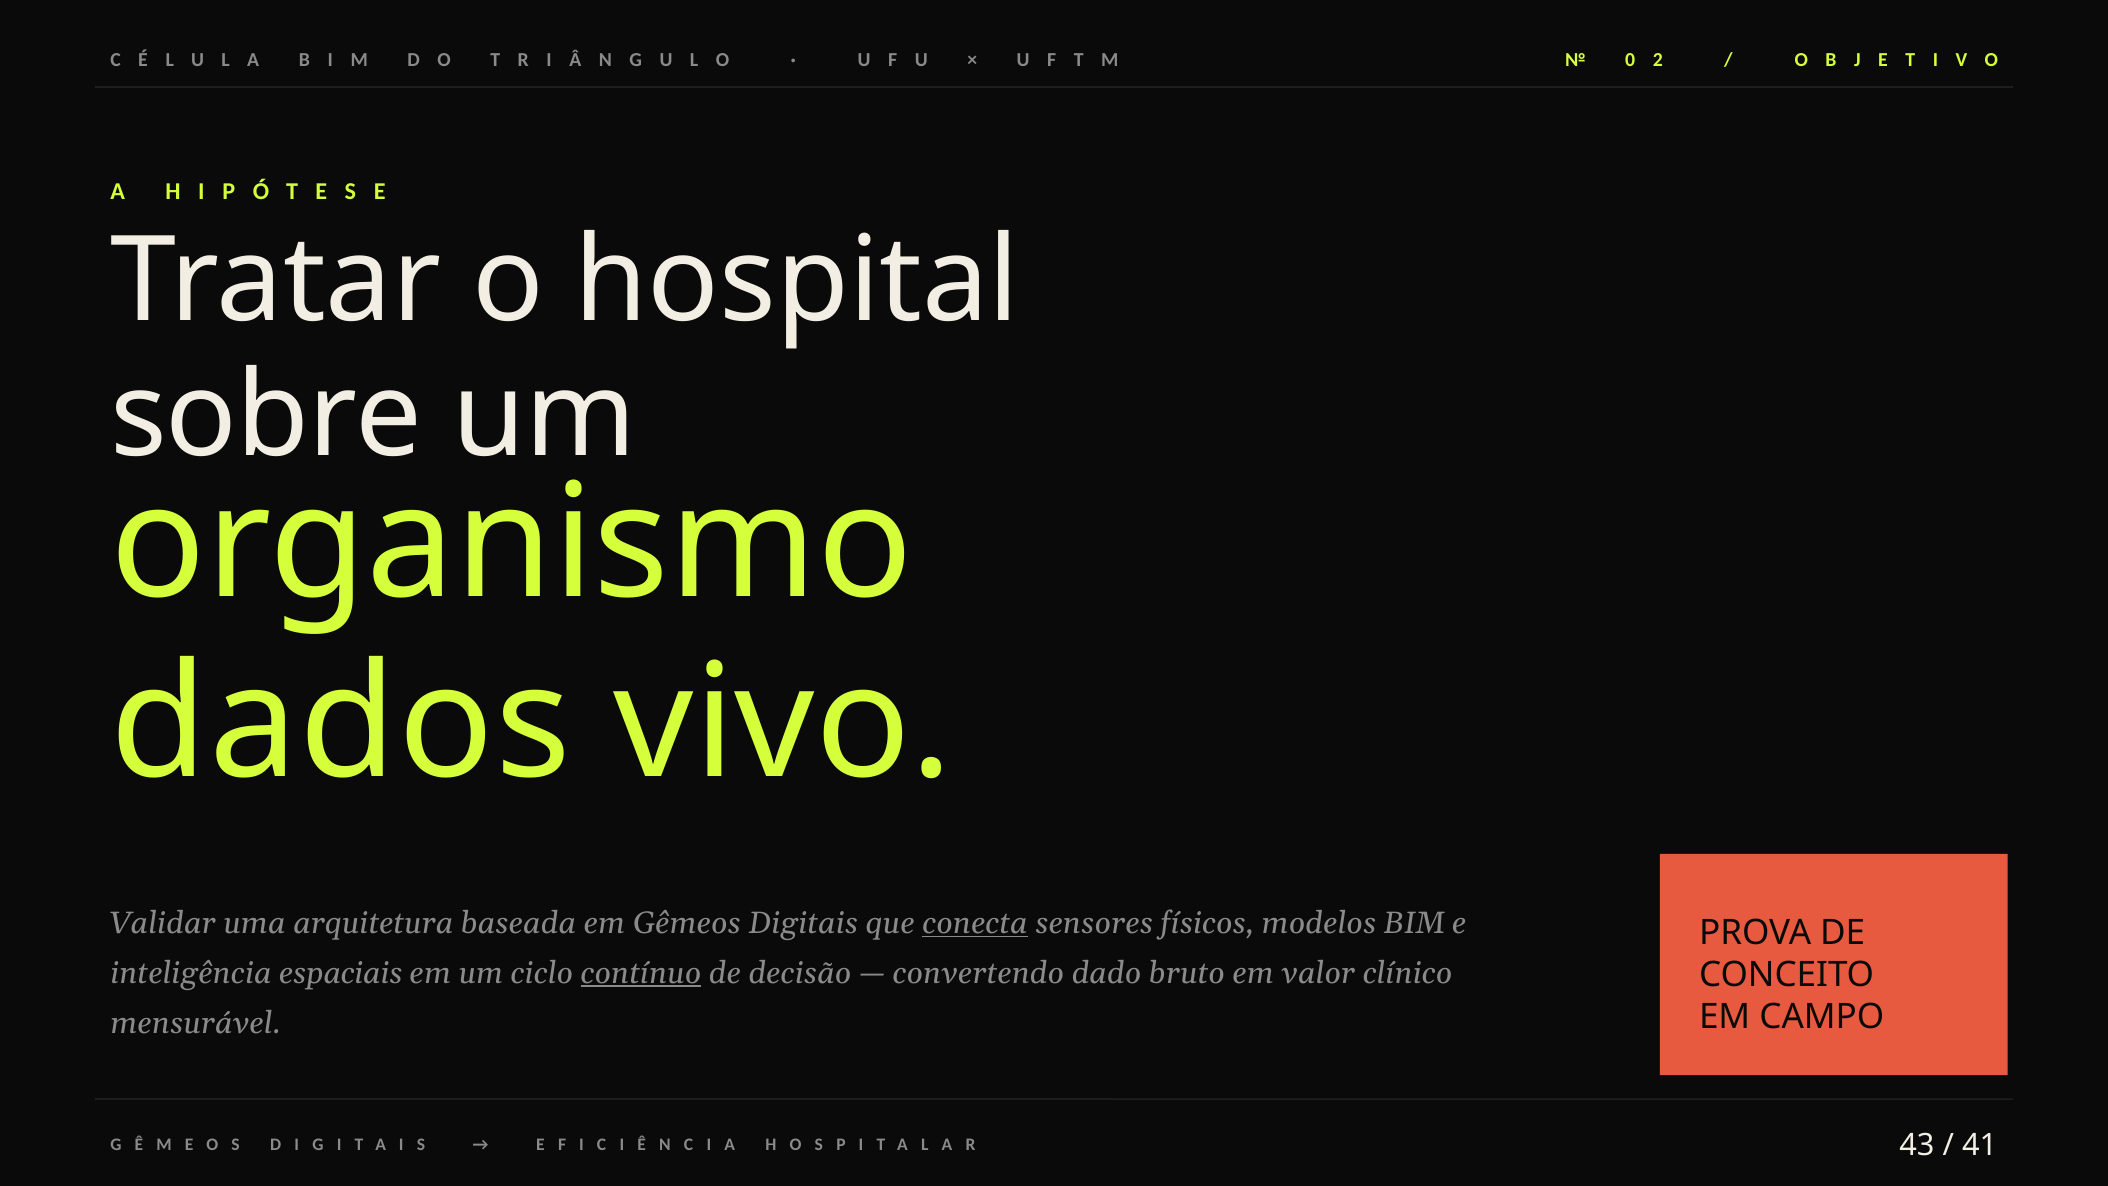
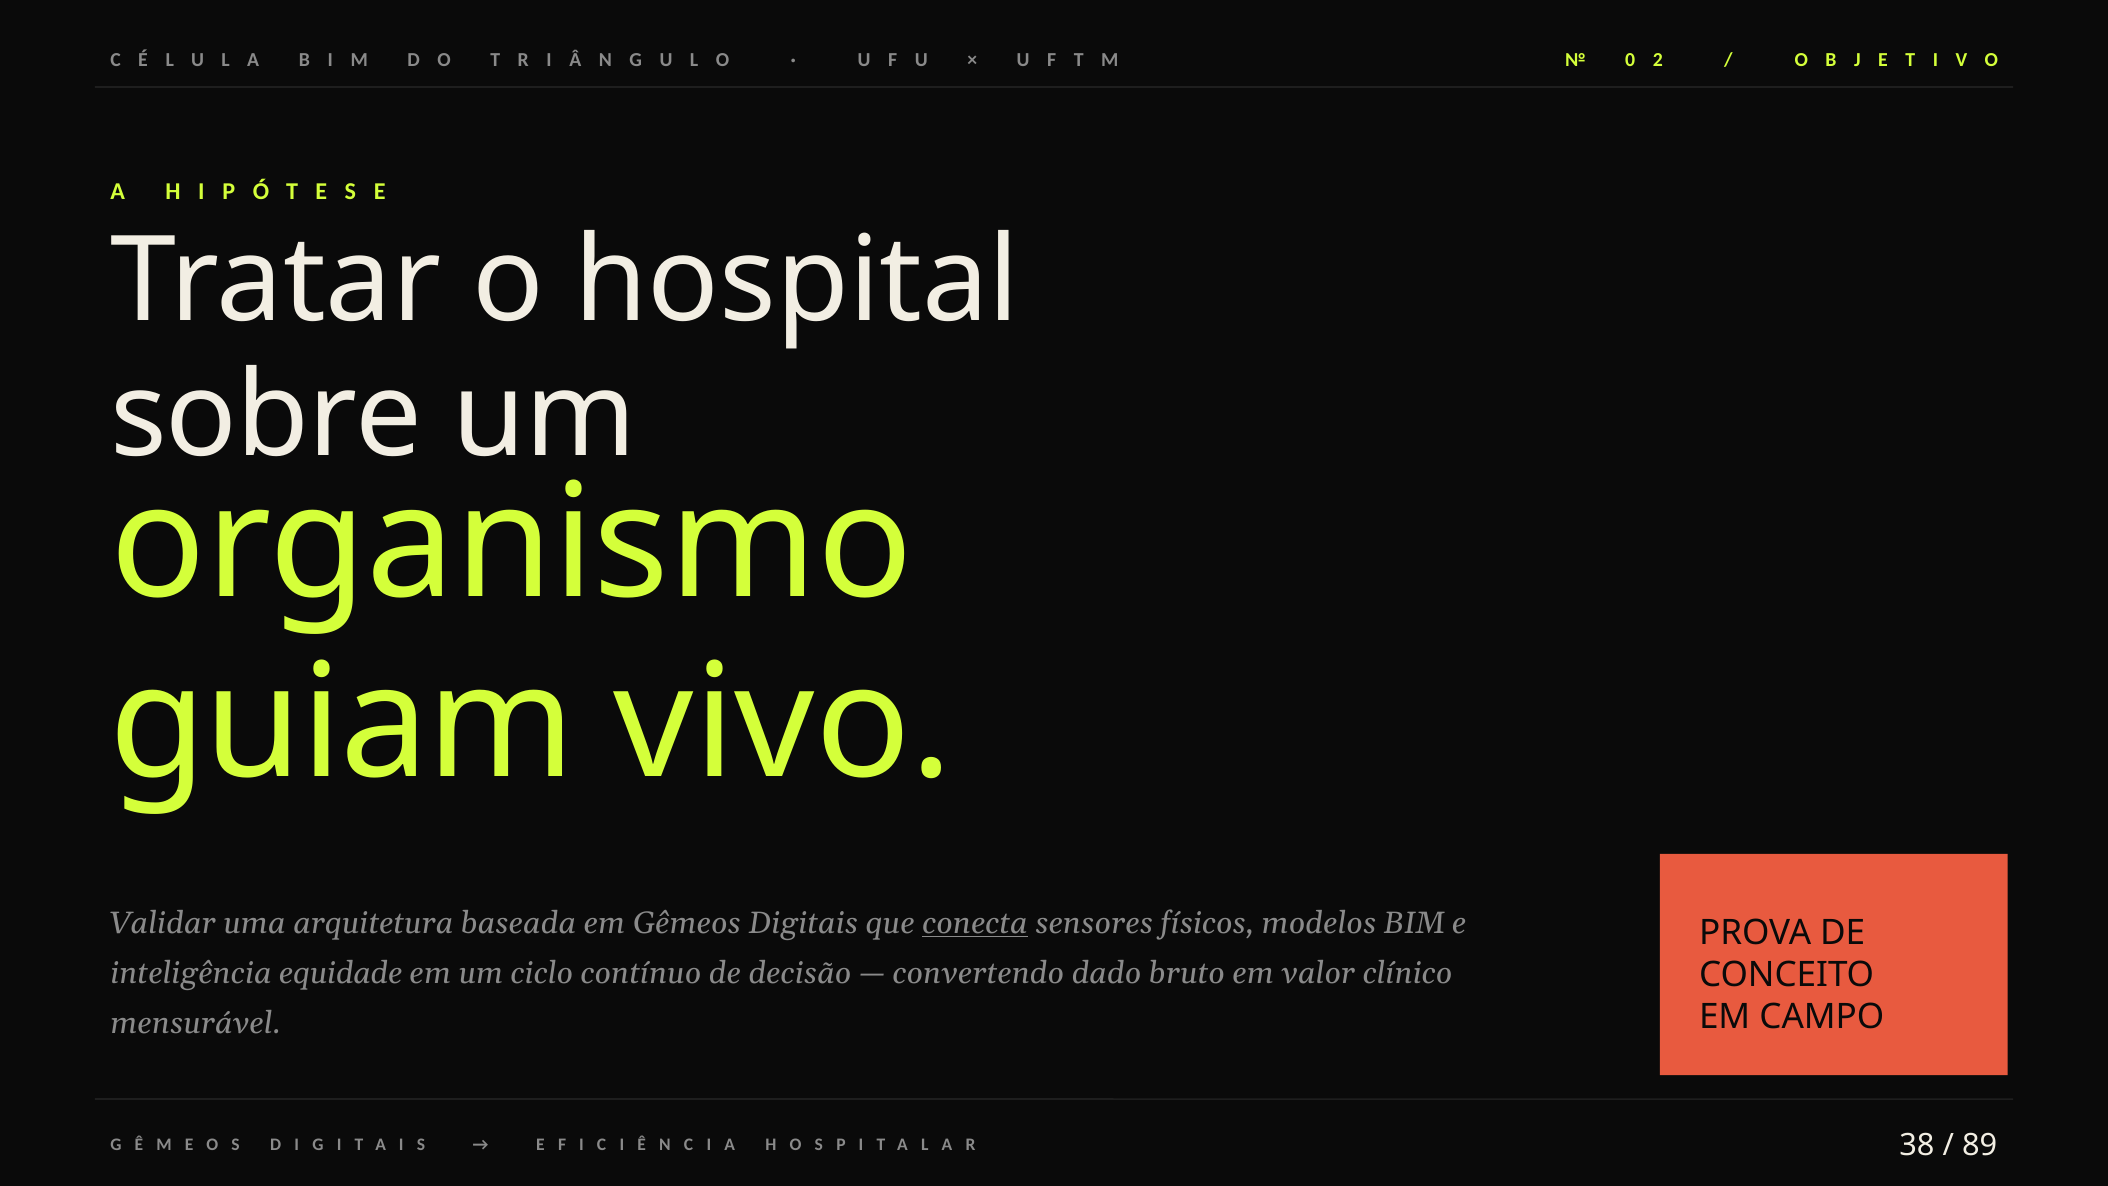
dados: dados -> guiam
espaciais: espaciais -> equidade
contínuo underline: present -> none
43: 43 -> 38
41: 41 -> 89
